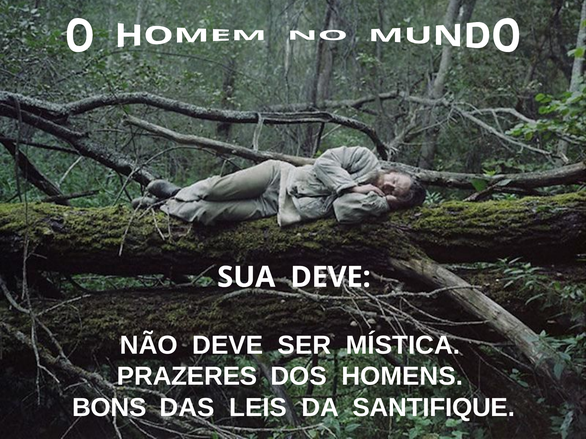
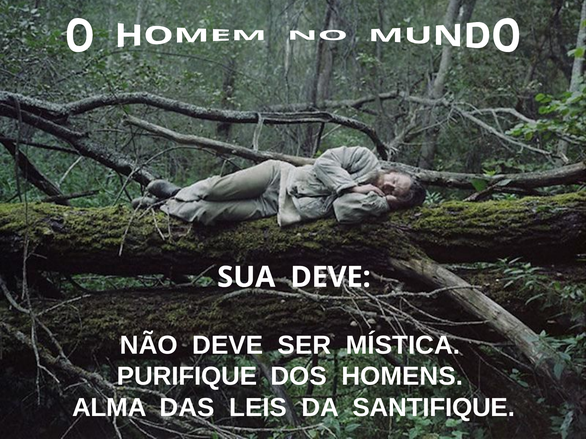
PRAZERES: PRAZERES -> PURIFIQUE
BONS: BONS -> ALMA
